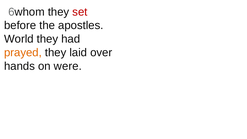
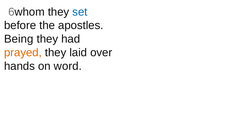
set colour: red -> blue
World: World -> Being
were: were -> word
